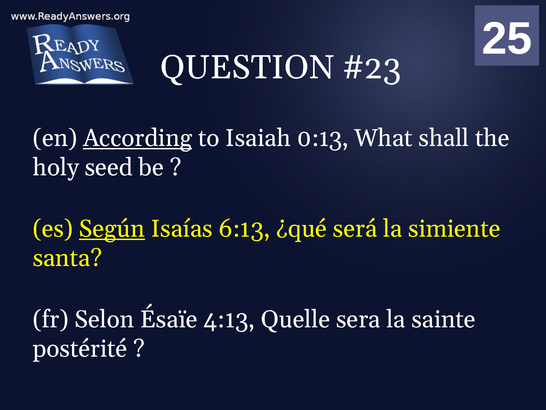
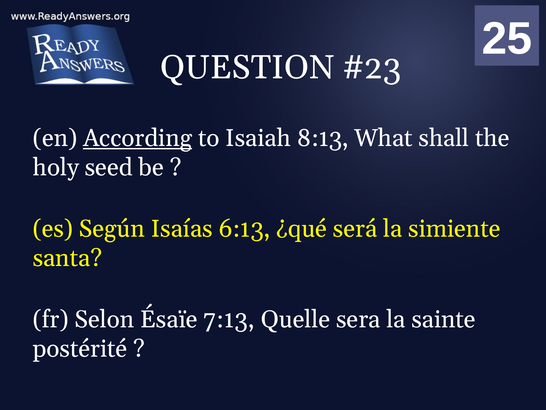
0:13: 0:13 -> 8:13
Según underline: present -> none
4:13: 4:13 -> 7:13
